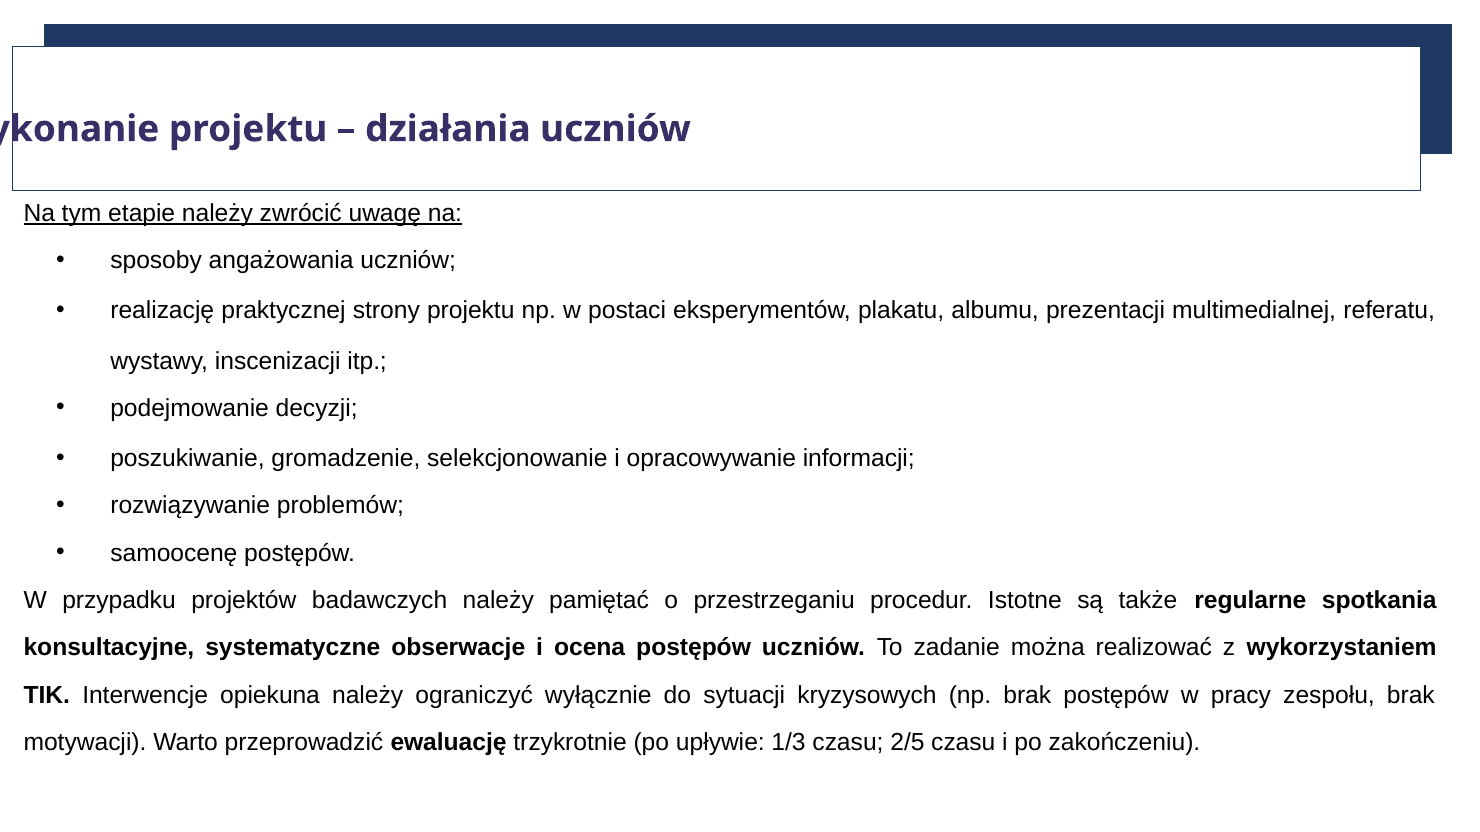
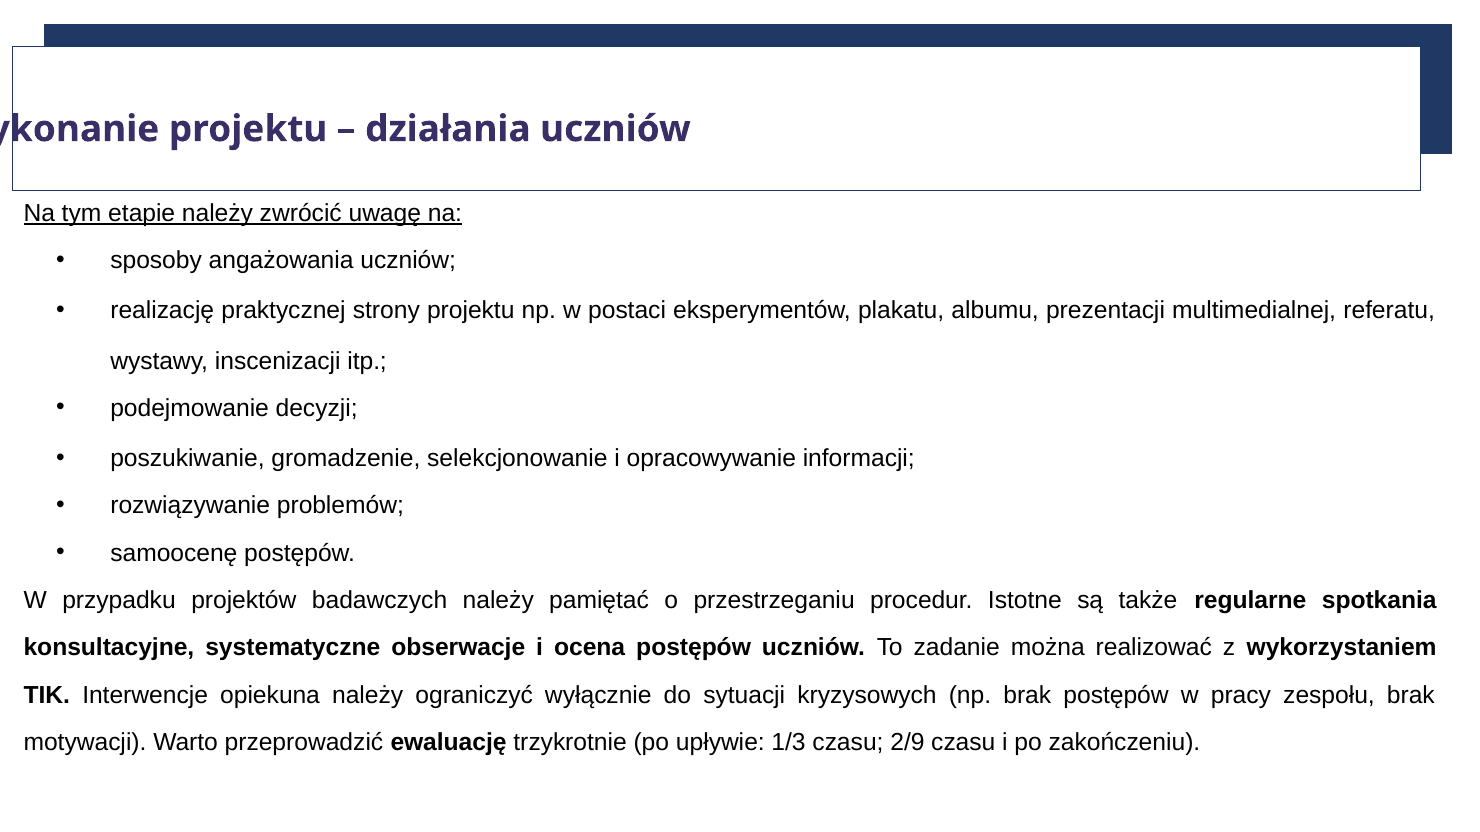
2/5: 2/5 -> 2/9
